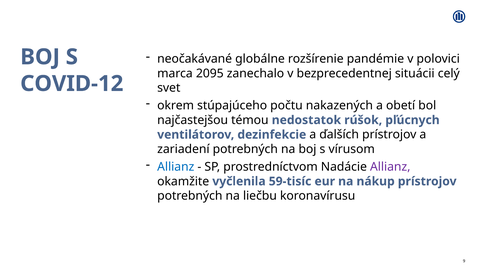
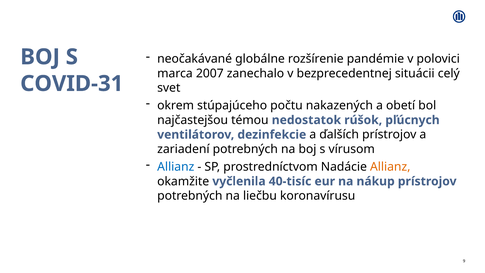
2095: 2095 -> 2007
COVID-12: COVID-12 -> COVID-31
Allianz at (390, 167) colour: purple -> orange
59-tisíc: 59-tisíc -> 40-tisíc
